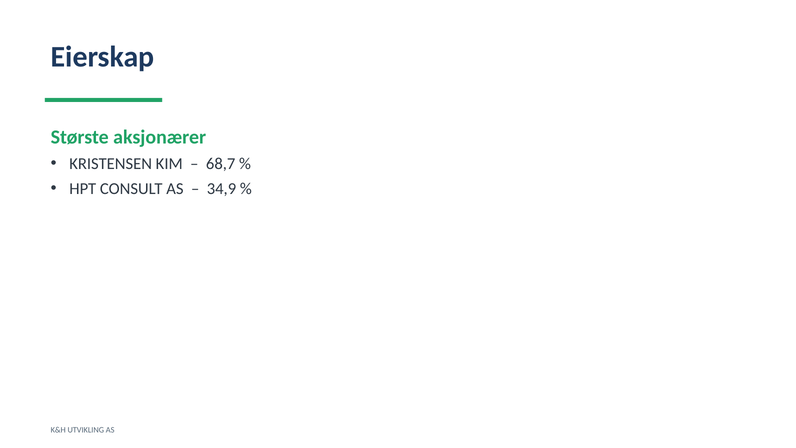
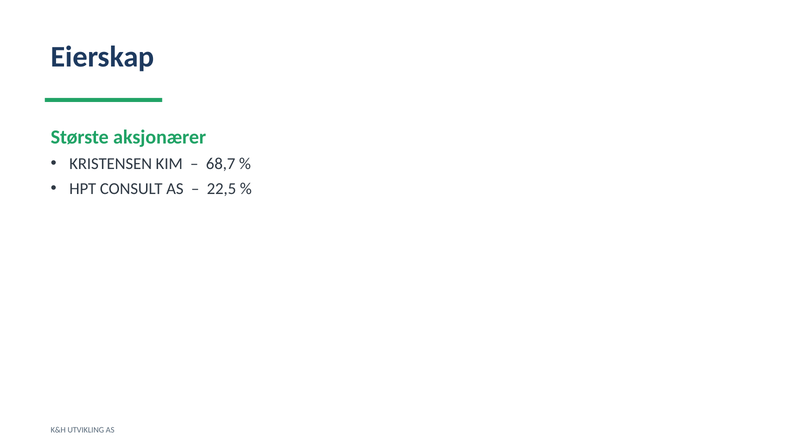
34,9: 34,9 -> 22,5
